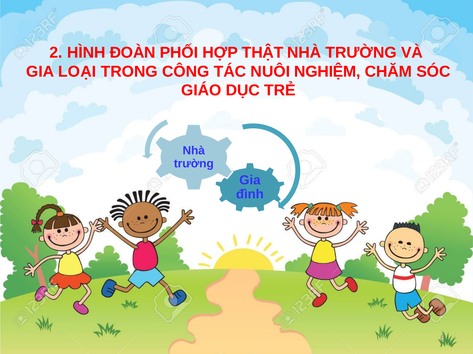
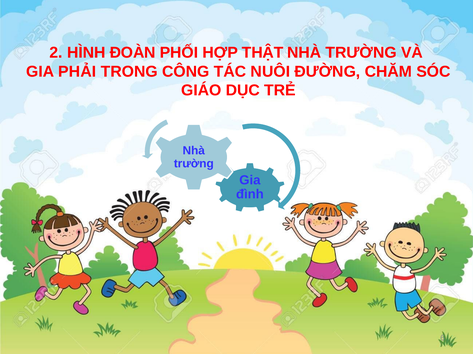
LOẠI: LOẠI -> PHẢI
NGHIỆM: NGHIỆM -> ĐƯỜNG
